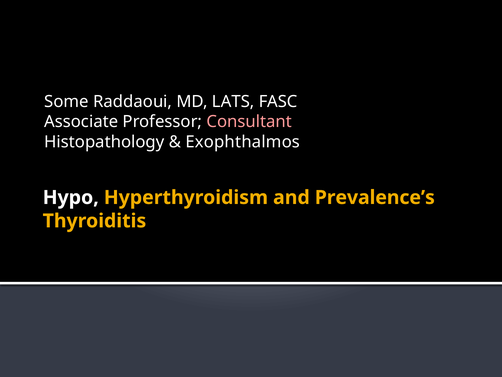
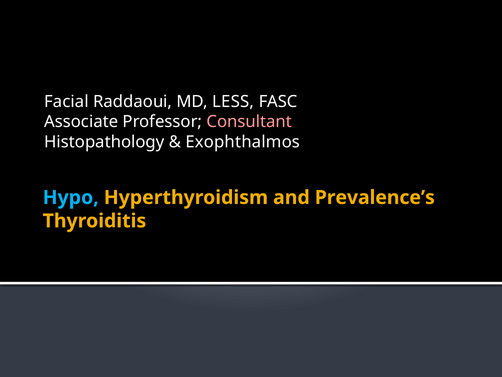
Some: Some -> Facial
LATS: LATS -> LESS
Hypo colour: white -> light blue
